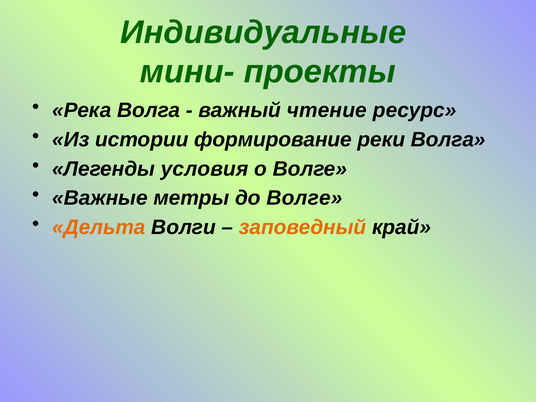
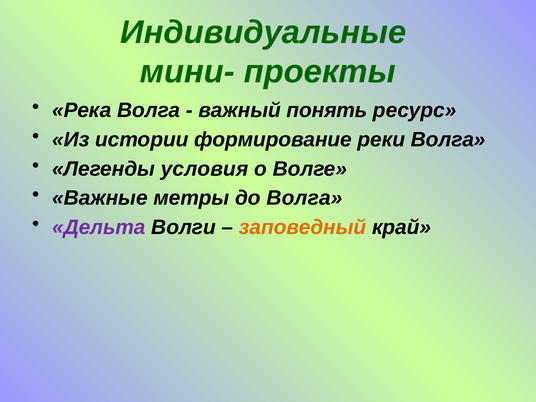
чтение: чтение -> понять
до Волге: Волге -> Волга
Дельта colour: orange -> purple
